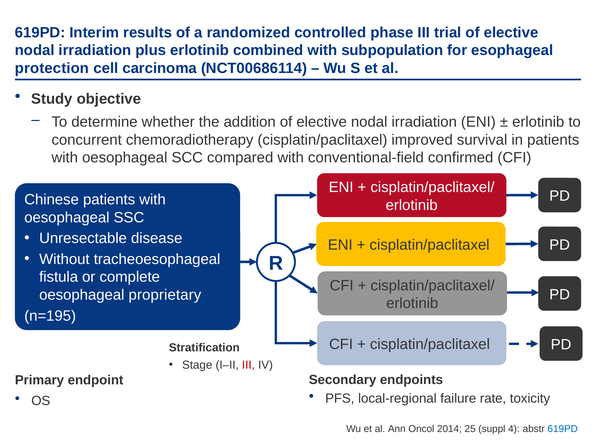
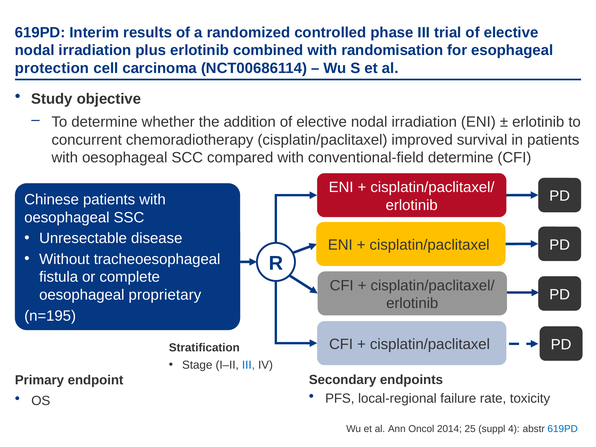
subpopulation: subpopulation -> randomisation
conventional-field confirmed: confirmed -> determine
III at (248, 365) colour: red -> blue
